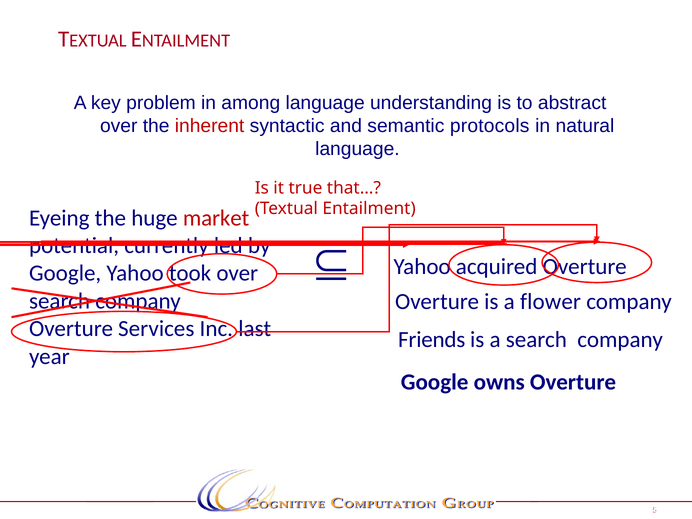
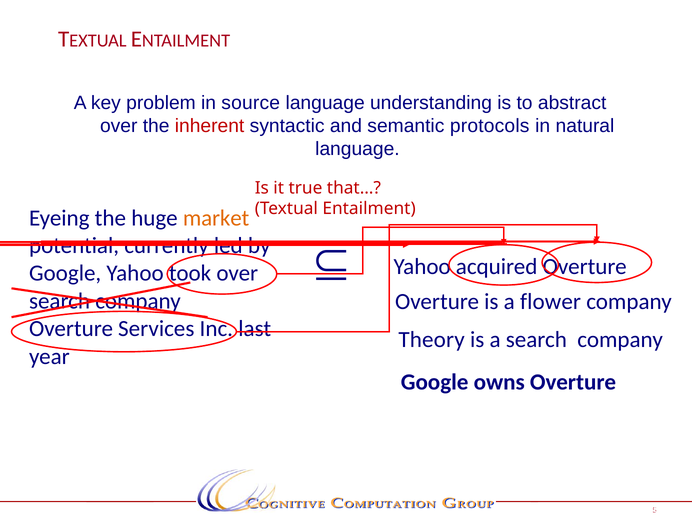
among: among -> source
market colour: red -> orange
Friends: Friends -> Theory
